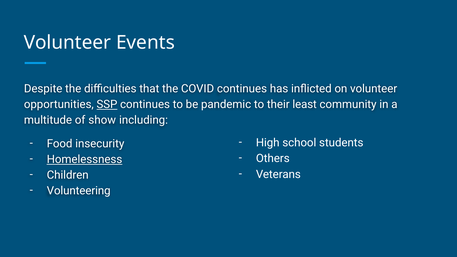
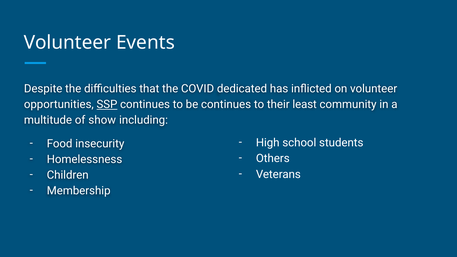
COVID continues: continues -> dedicated
be pandemic: pandemic -> continues
Homelessness underline: present -> none
Volunteering: Volunteering -> Membership
